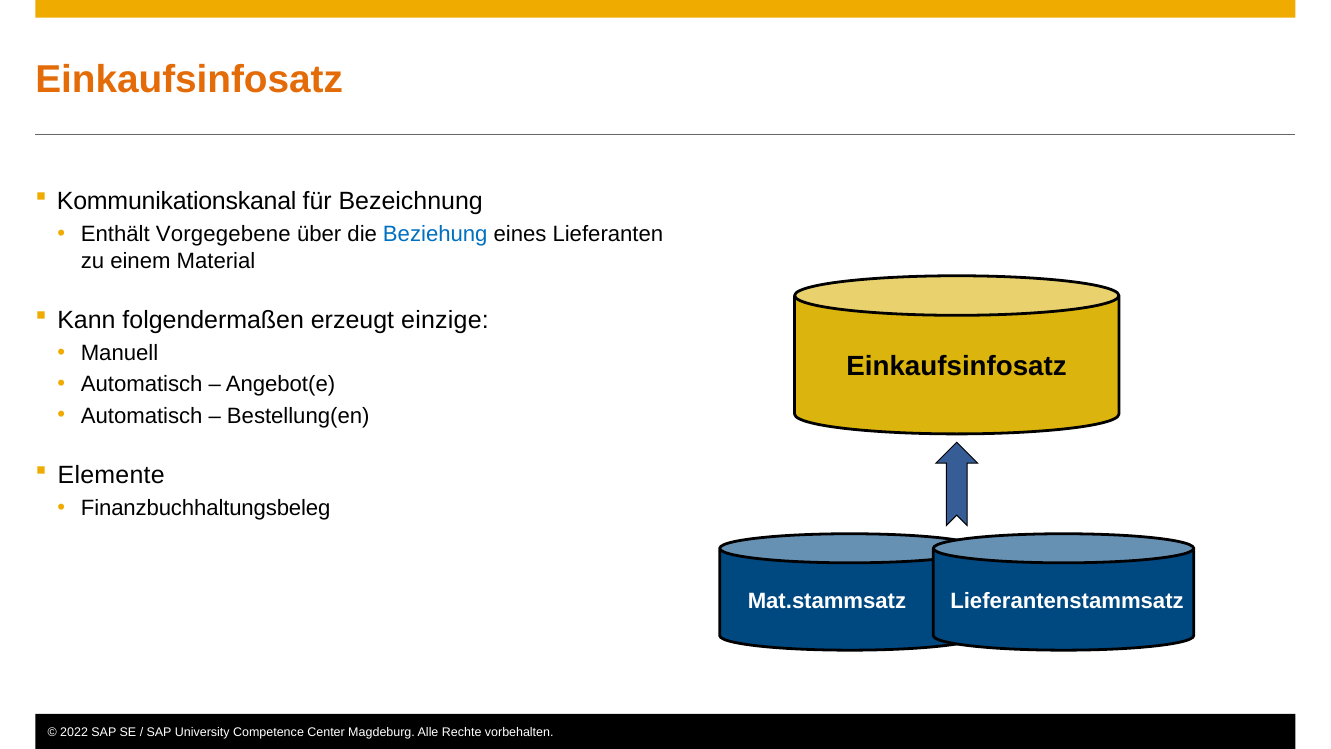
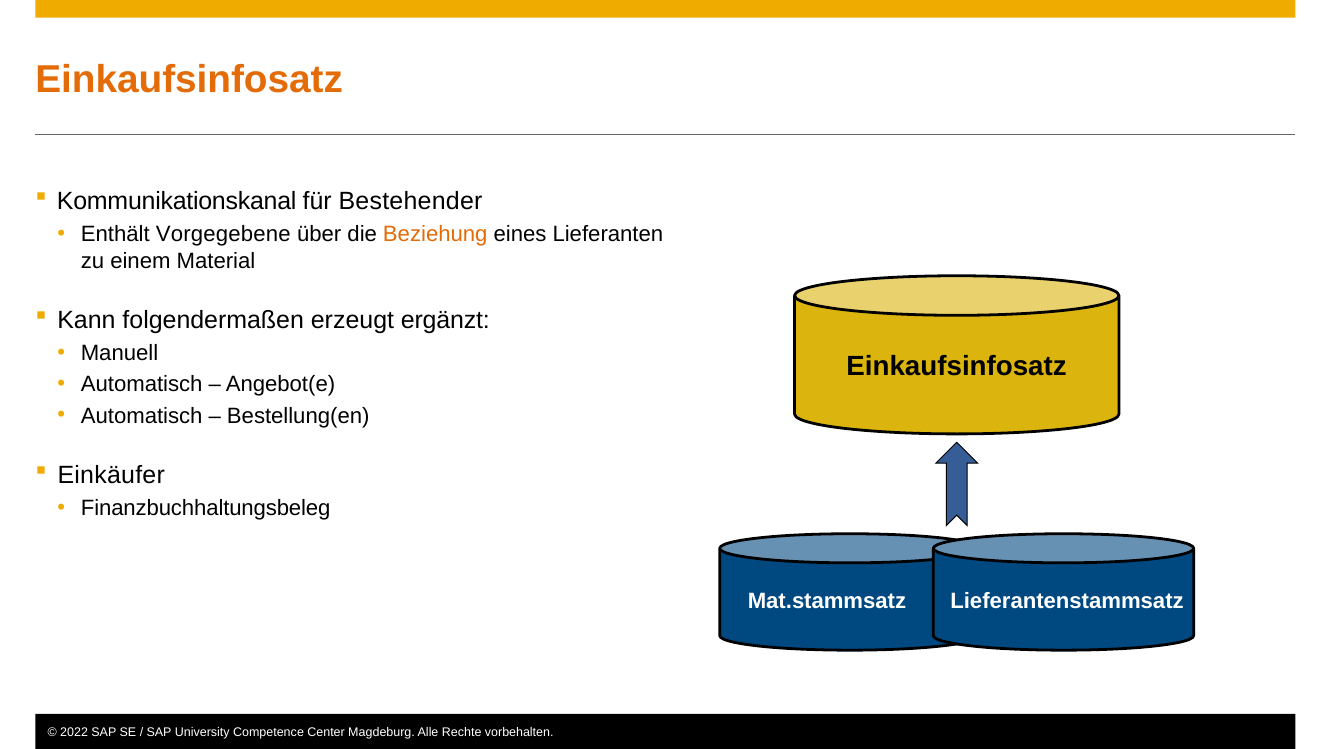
Bezeichnung: Bezeichnung -> Bestehender
Beziehung colour: blue -> orange
einzige: einzige -> ergänzt
Elemente: Elemente -> Einkäufer
